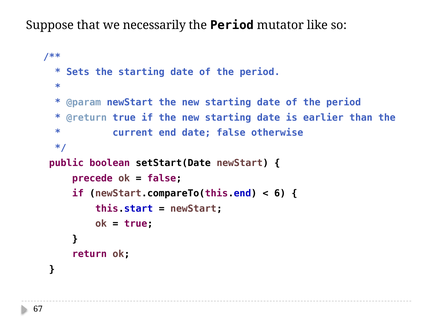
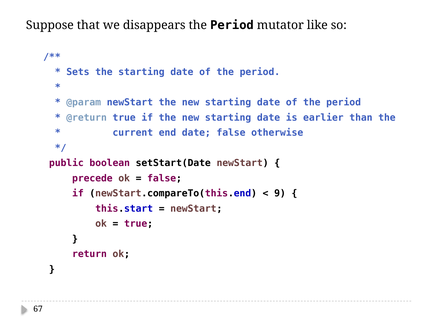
necessarily: necessarily -> disappears
6: 6 -> 9
